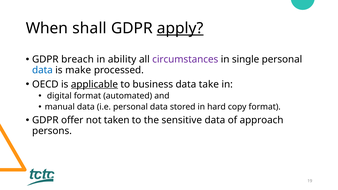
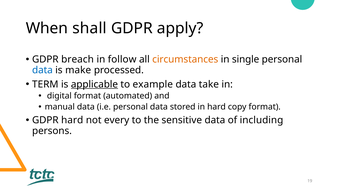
apply underline: present -> none
ability: ability -> follow
circumstances colour: purple -> orange
OECD: OECD -> TERM
business: business -> example
GDPR offer: offer -> hard
taken: taken -> every
approach: approach -> including
